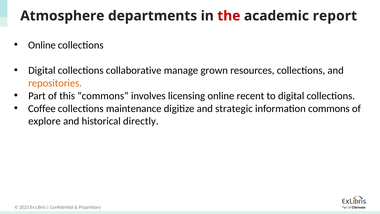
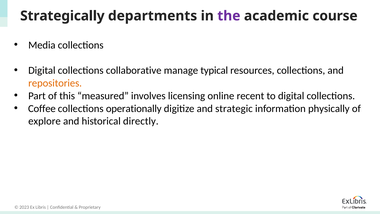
Atmosphere: Atmosphere -> Strategically
the colour: red -> purple
report: report -> course
Online at (42, 45): Online -> Media
grown: grown -> typical
this commons: commons -> measured
maintenance: maintenance -> operationally
information commons: commons -> physically
